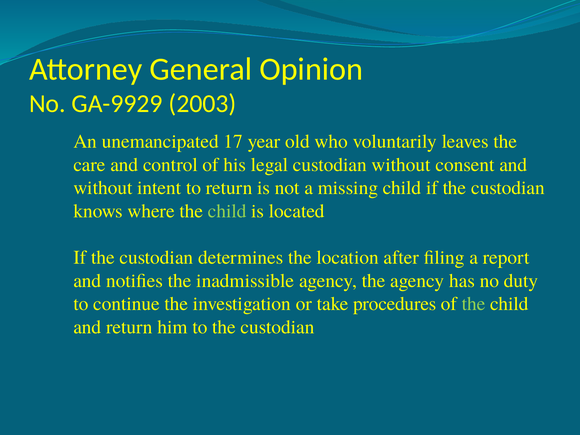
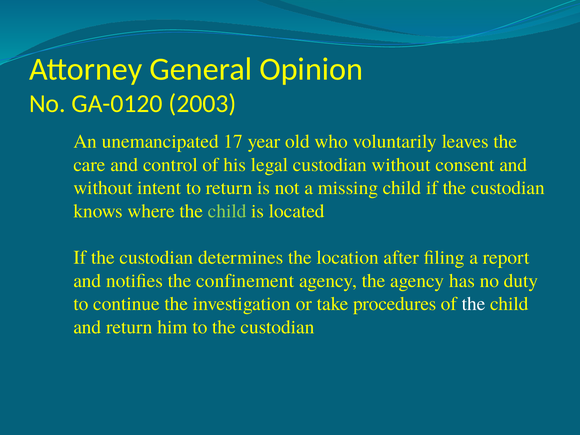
GA-9929: GA-9929 -> GA-0120
inadmissible: inadmissible -> confinement
the at (474, 304) colour: light green -> white
